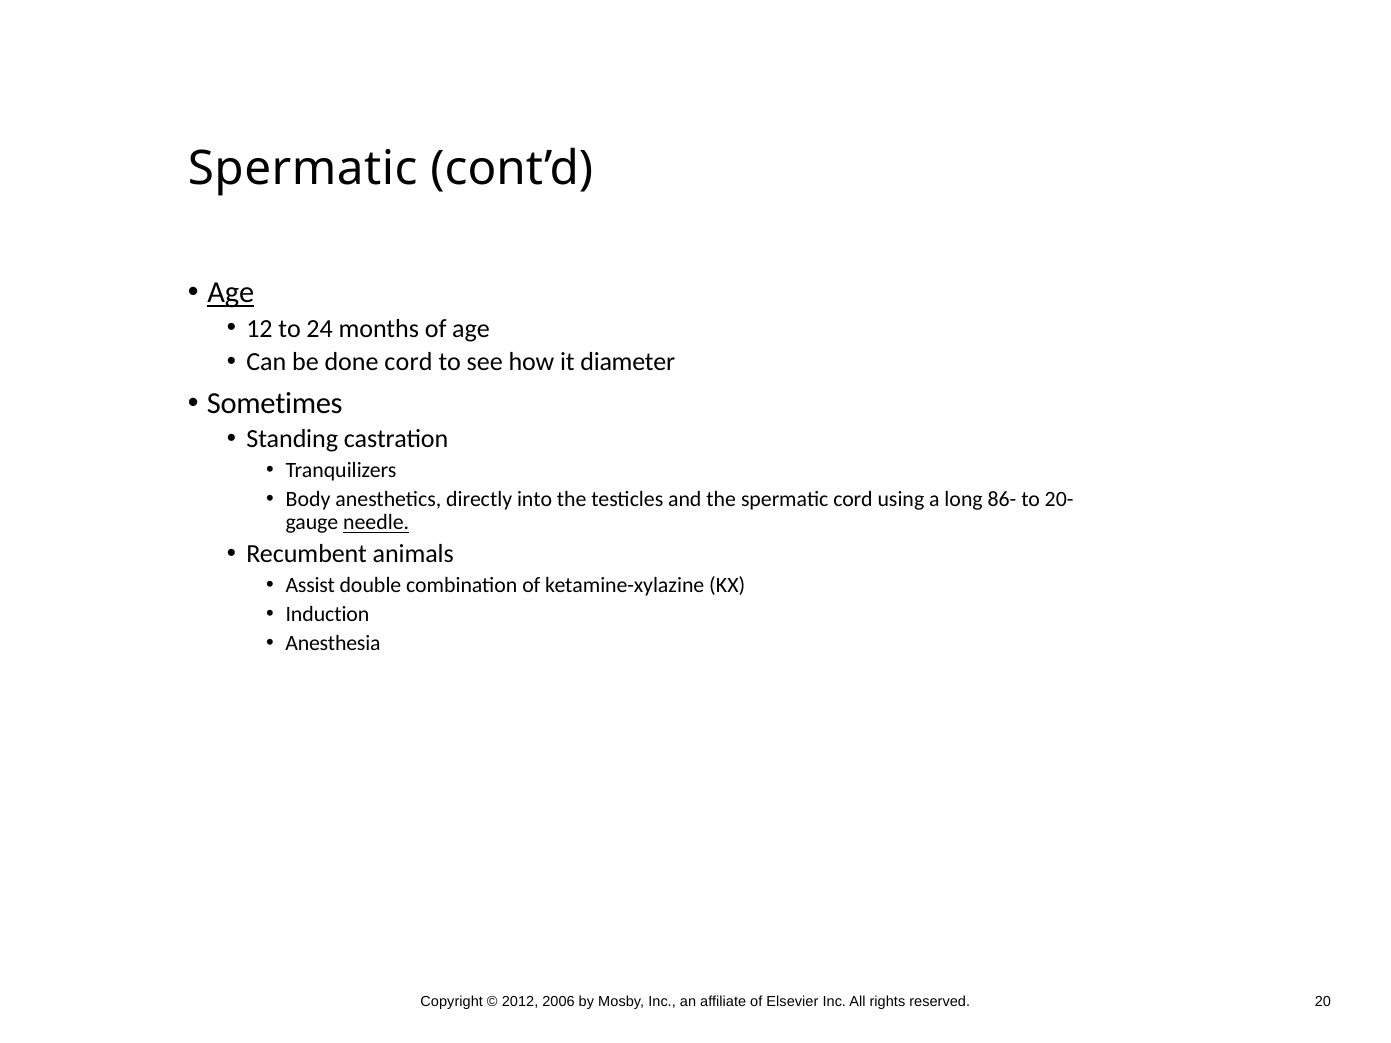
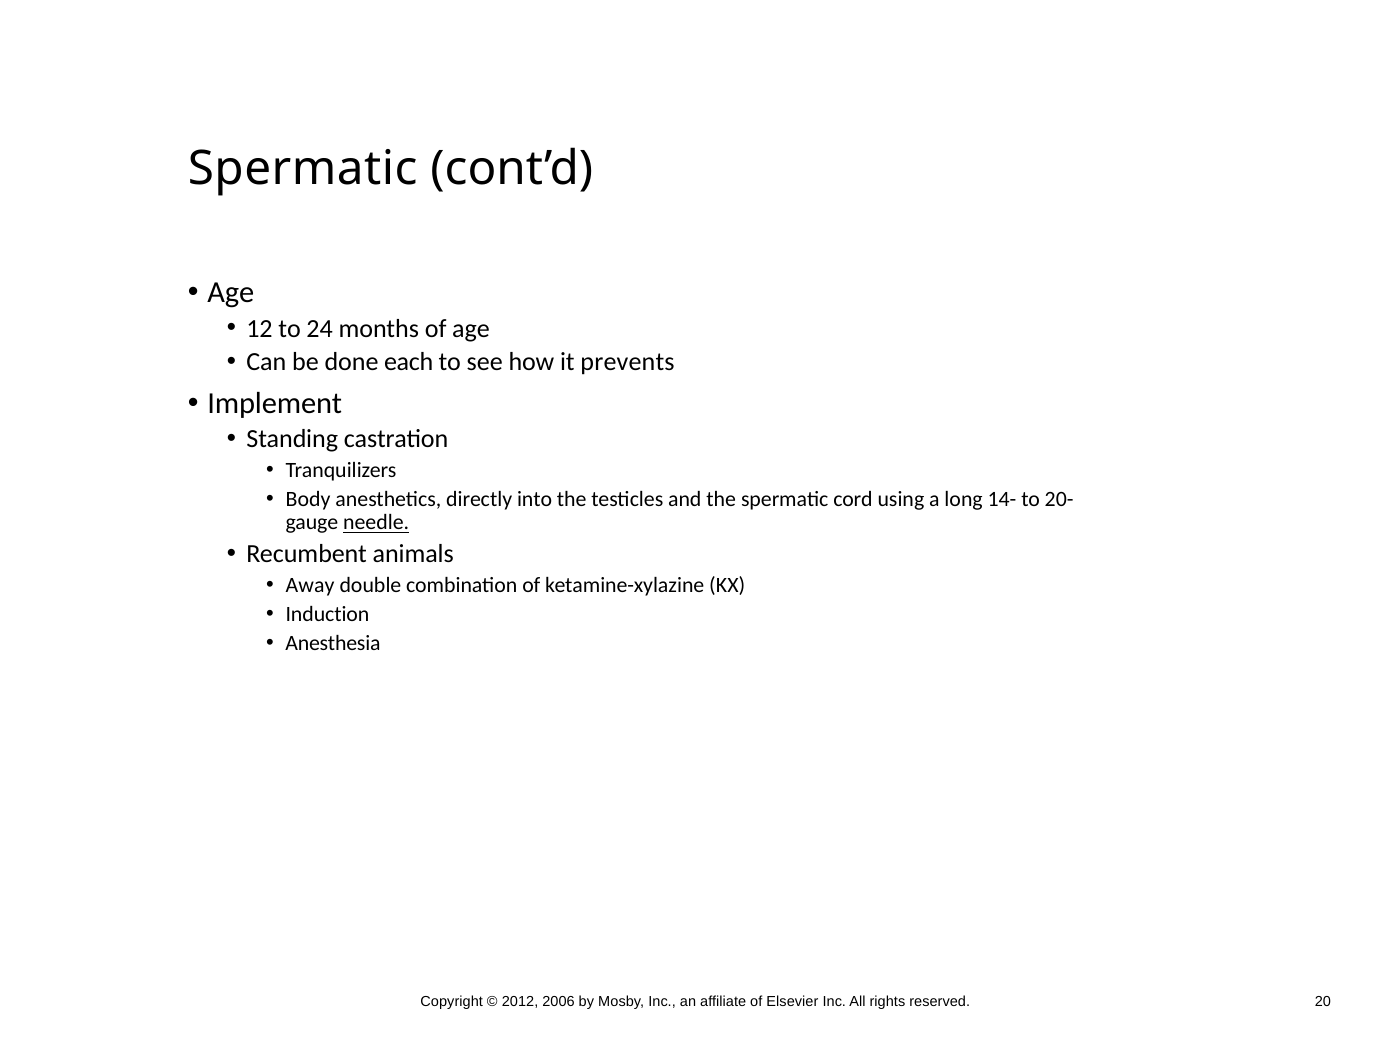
Age at (231, 293) underline: present -> none
done cord: cord -> each
diameter: diameter -> prevents
Sometimes: Sometimes -> Implement
86-: 86- -> 14-
Assist: Assist -> Away
